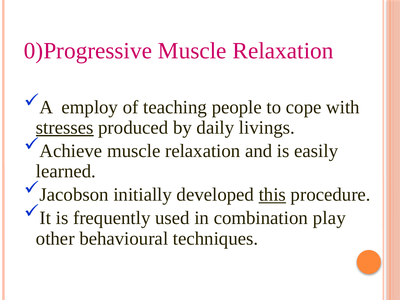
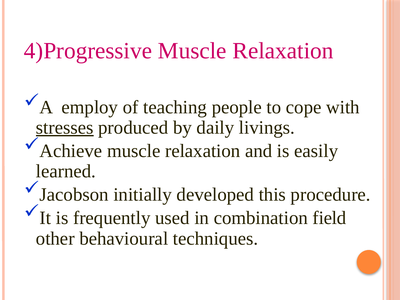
0)Progressive: 0)Progressive -> 4)Progressive
this underline: present -> none
play: play -> field
